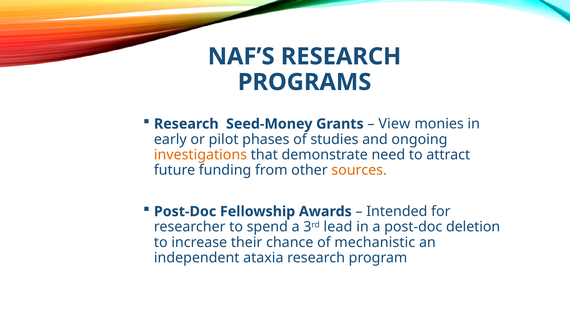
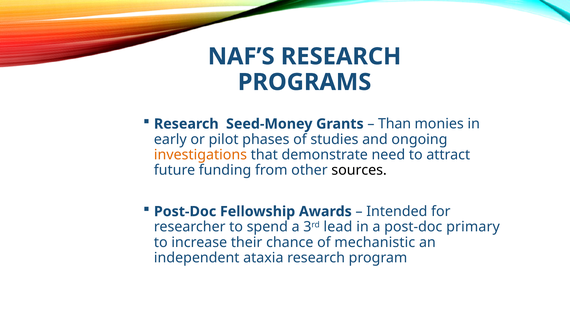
View: View -> Than
sources colour: orange -> black
deletion: deletion -> primary
